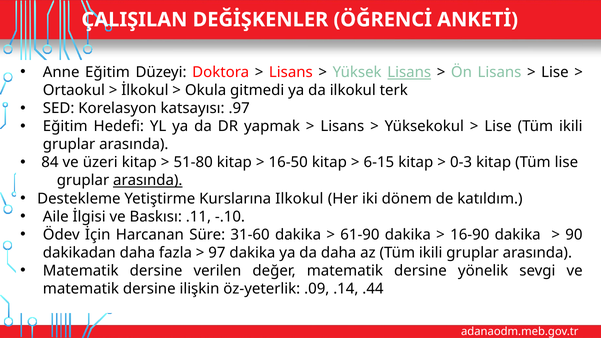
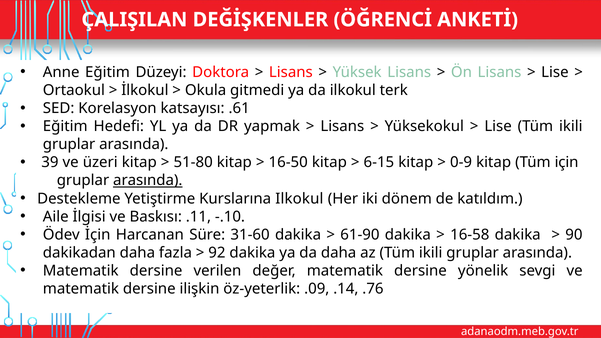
Lisans at (409, 72) underline: present -> none
.97: .97 -> .61
84: 84 -> 39
0-3: 0-3 -> 0-9
Tüm lise: lise -> için
16-90: 16-90 -> 16-58
97: 97 -> 92
.44: .44 -> .76
